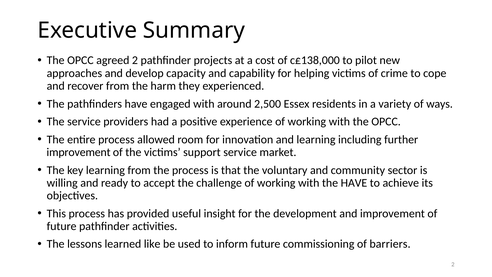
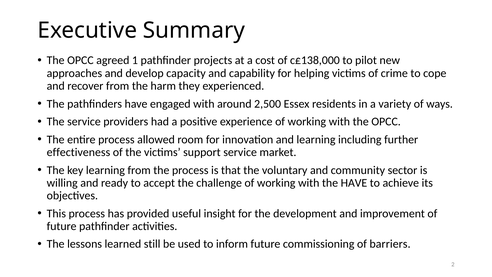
agreed 2: 2 -> 1
improvement at (79, 152): improvement -> effectiveness
like: like -> still
